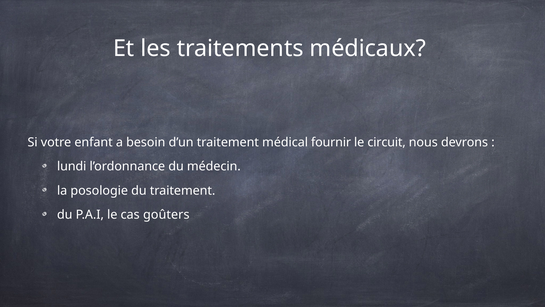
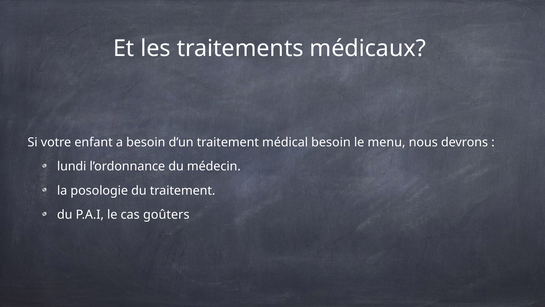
médical fournir: fournir -> besoin
circuit: circuit -> menu
